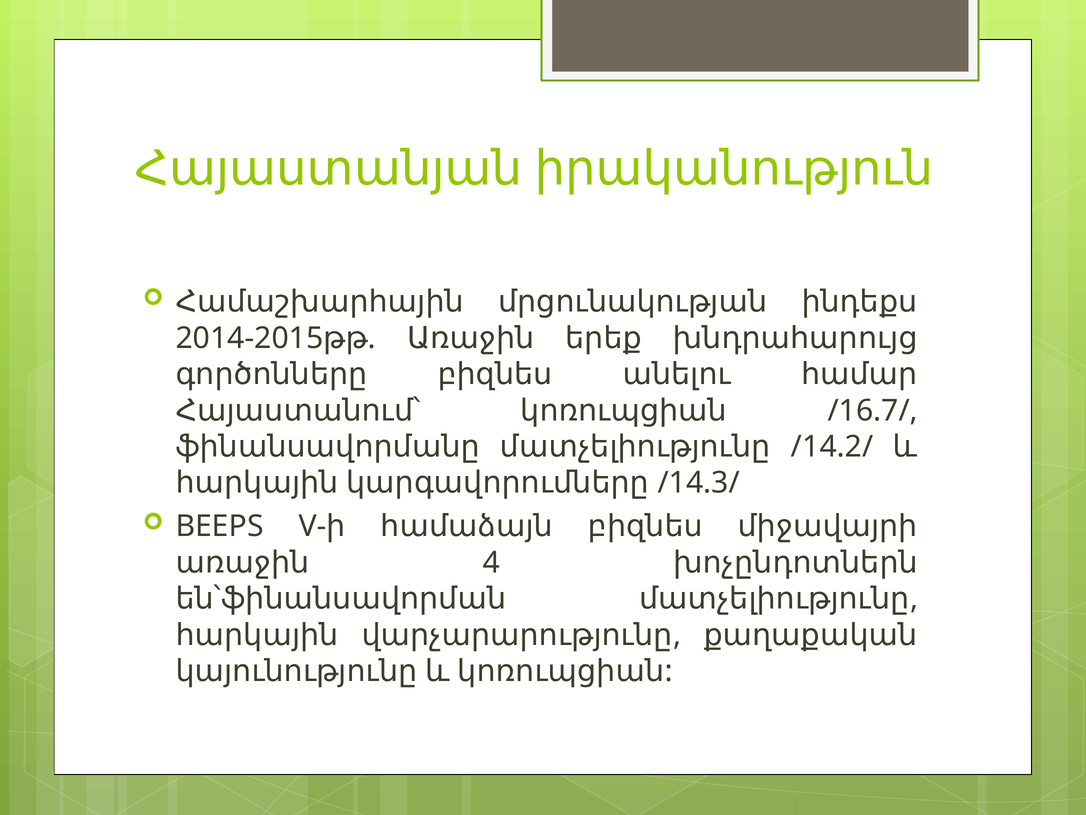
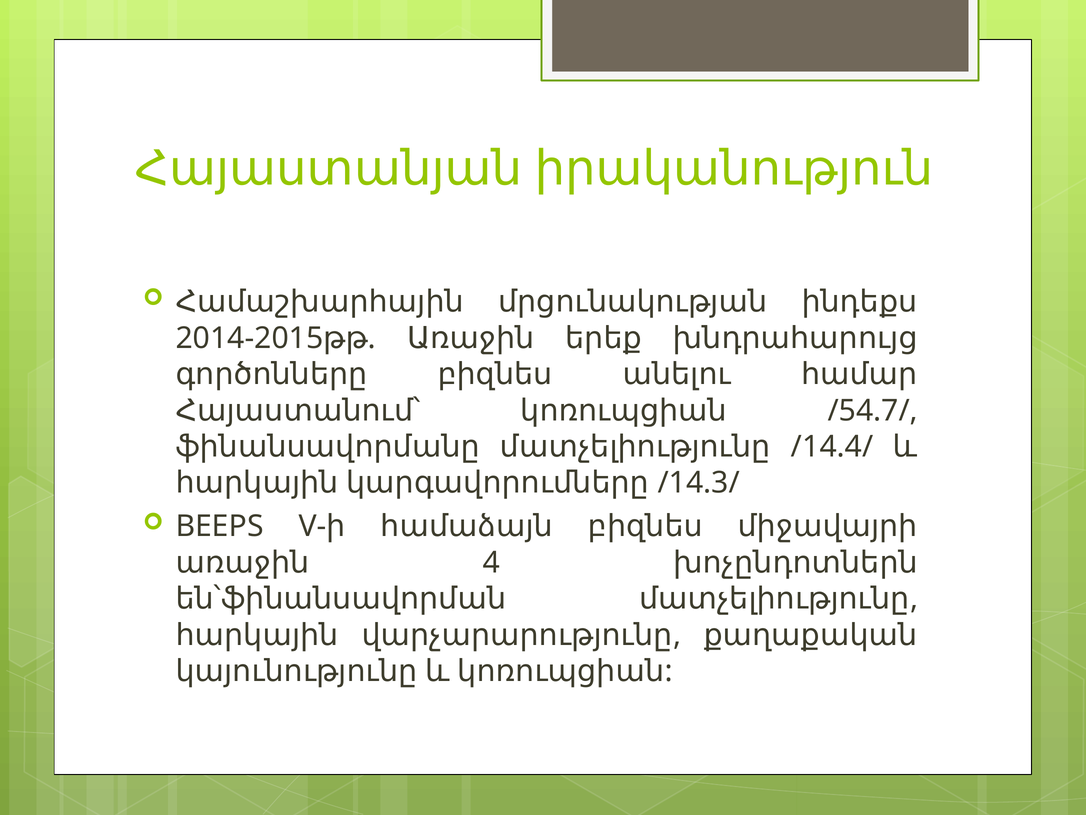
/16.7/: /16.7/ -> /54.7/
/14.2/: /14.2/ -> /14.4/
